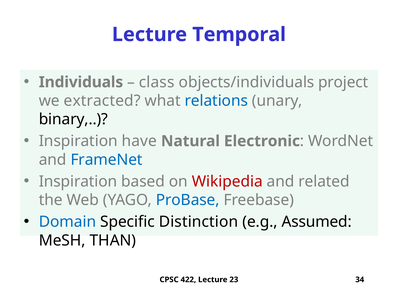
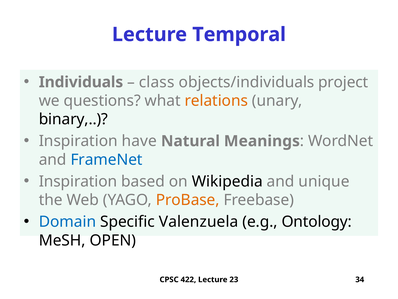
extracted: extracted -> questions
relations colour: blue -> orange
Electronic: Electronic -> Meanings
Wikipedia colour: red -> black
related: related -> unique
ProBase colour: blue -> orange
Distinction: Distinction -> Valenzuela
Assumed: Assumed -> Ontology
THAN: THAN -> OPEN
